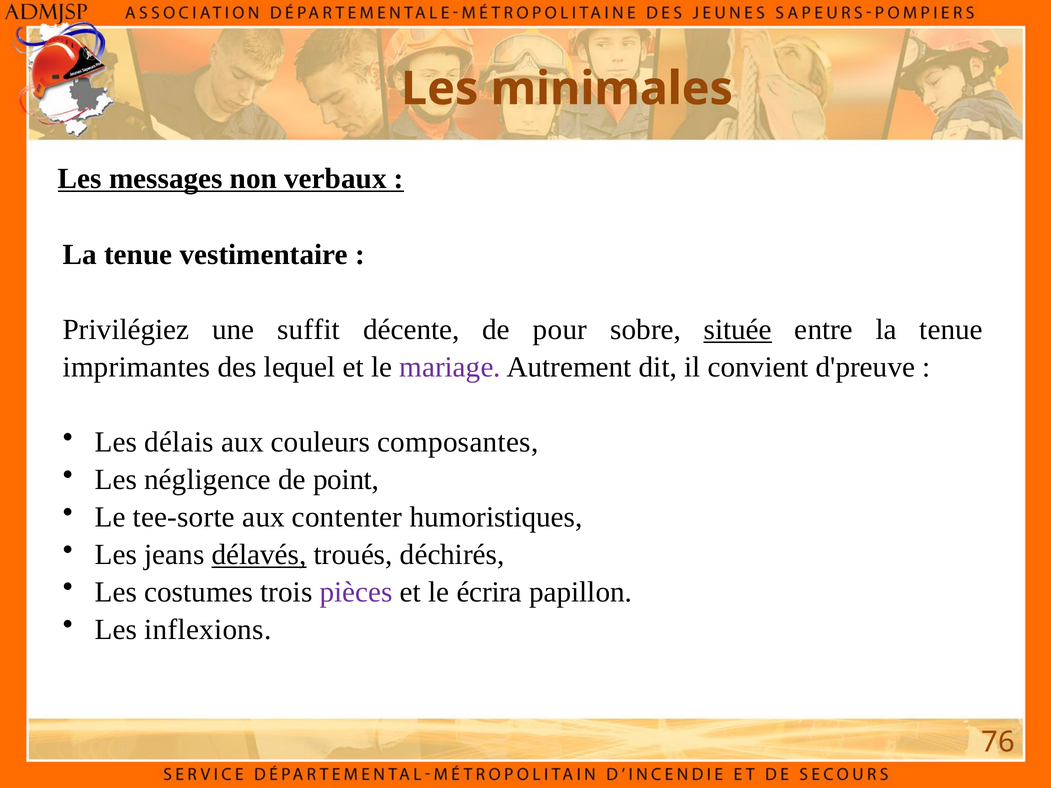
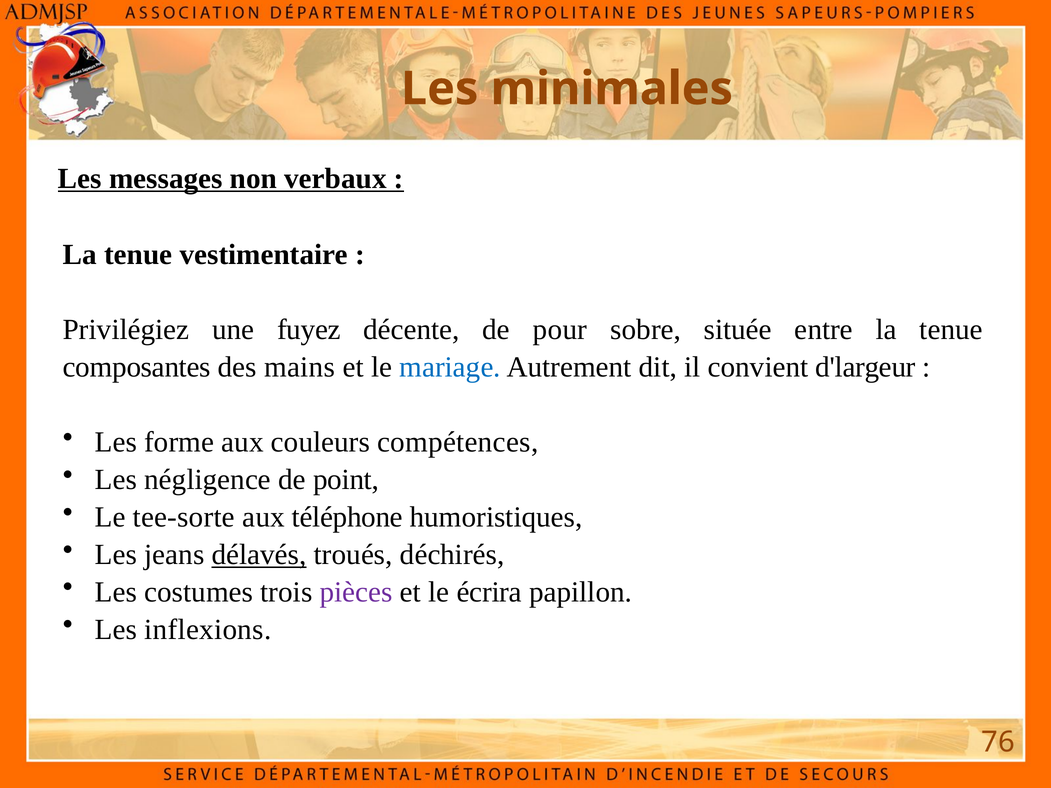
suffit: suffit -> fuyez
située underline: present -> none
imprimantes: imprimantes -> composantes
lequel: lequel -> mains
mariage colour: purple -> blue
d'preuve: d'preuve -> d'largeur
délais: délais -> forme
composantes: composantes -> compétences
contenter: contenter -> téléphone
